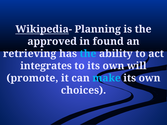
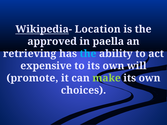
Planning: Planning -> Location
found: found -> paella
integrates: integrates -> expensive
make colour: light blue -> light green
